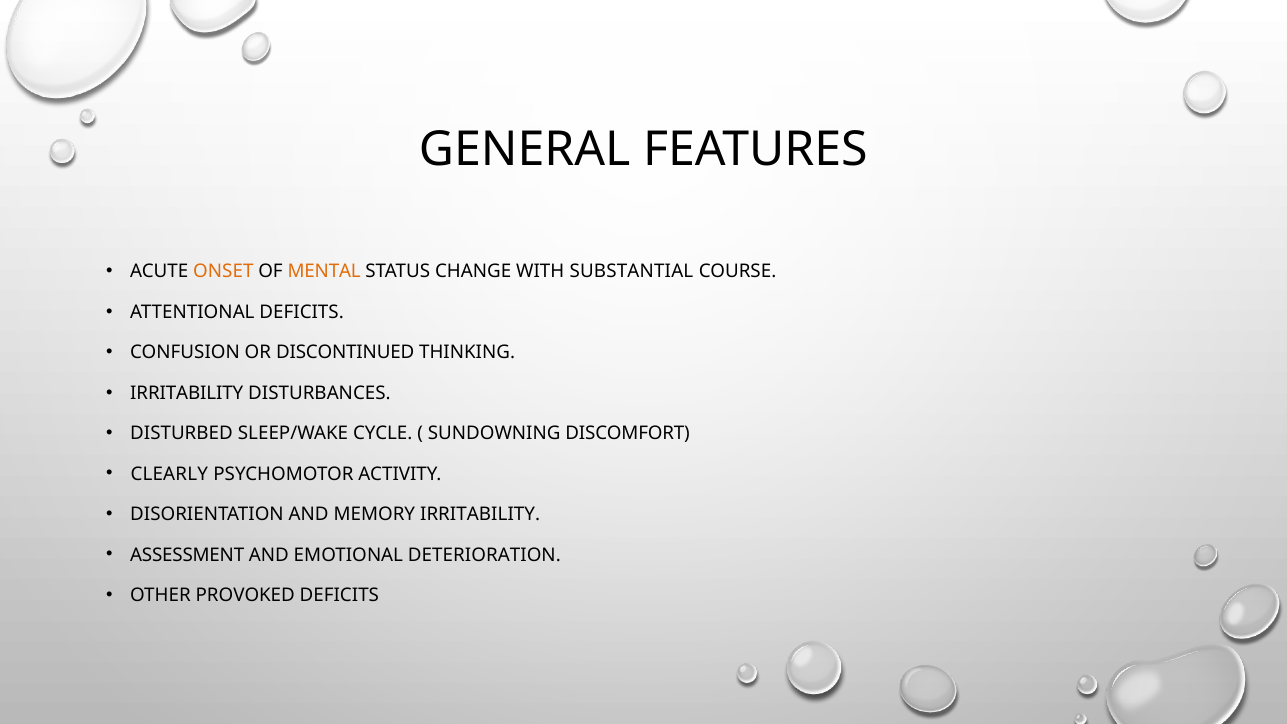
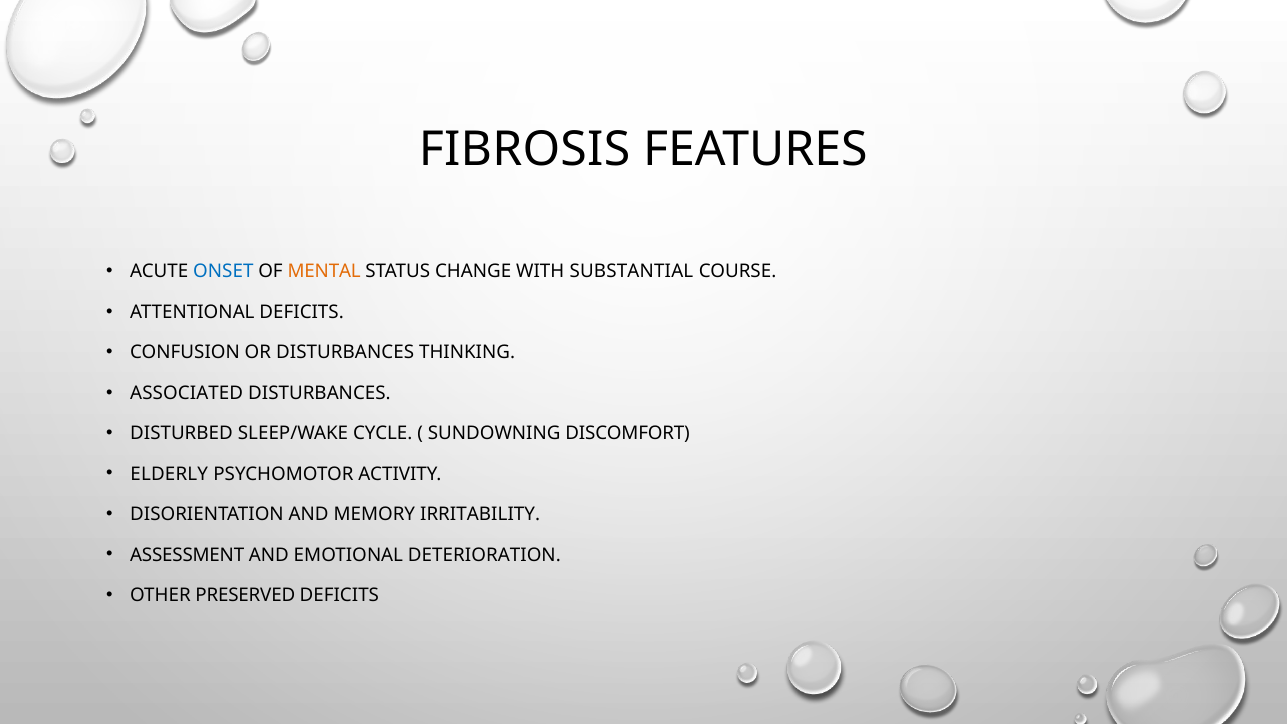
GENERAL: GENERAL -> FIBROSIS
ONSET colour: orange -> blue
OR DISCONTINUED: DISCONTINUED -> DISTURBANCES
IRRITABILITY at (187, 393): IRRITABILITY -> ASSOCIATED
CLEARLY: CLEARLY -> ELDERLY
PROVOKED: PROVOKED -> PRESERVED
